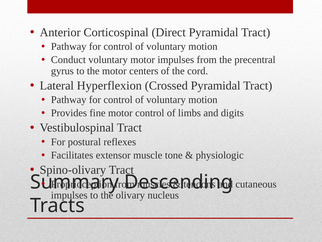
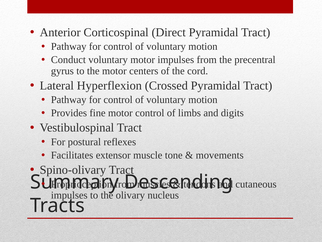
physiologic: physiologic -> movements
